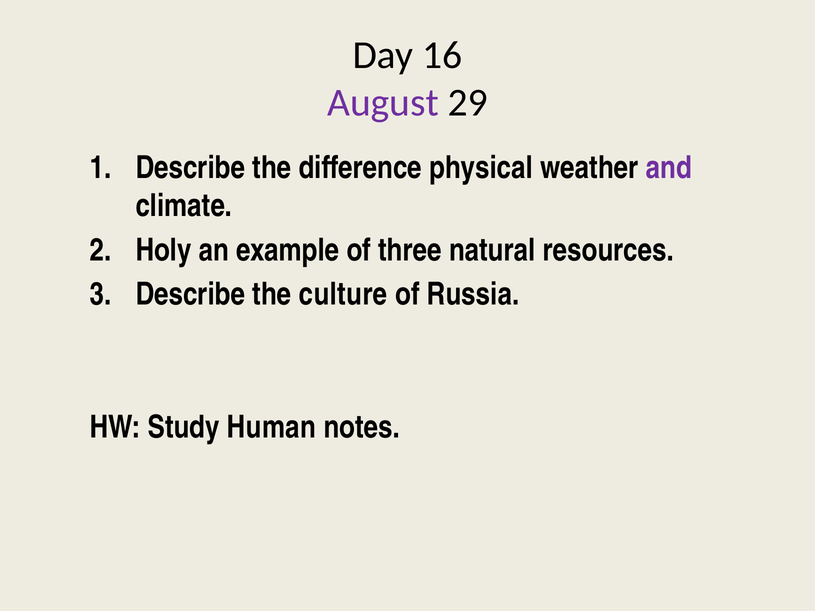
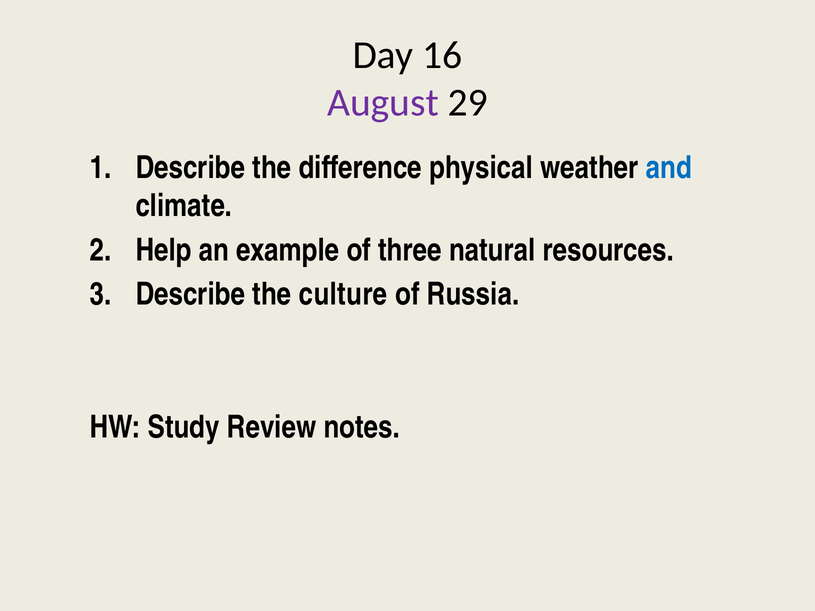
and colour: purple -> blue
Holy: Holy -> Help
Human: Human -> Review
